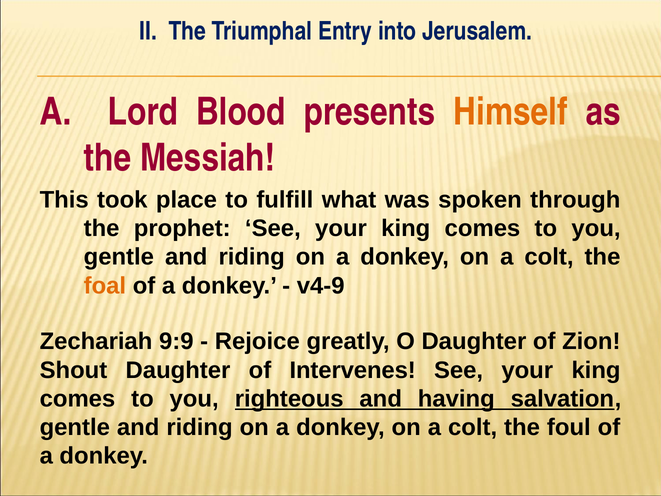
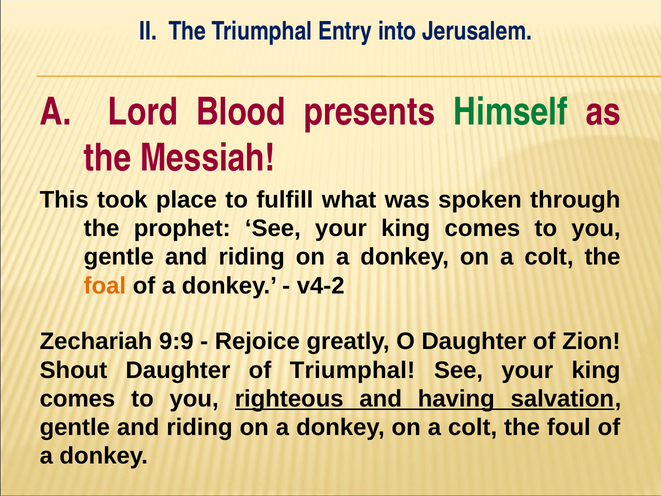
Himself colour: orange -> green
v4-9: v4-9 -> v4-2
of Intervenes: Intervenes -> Triumphal
